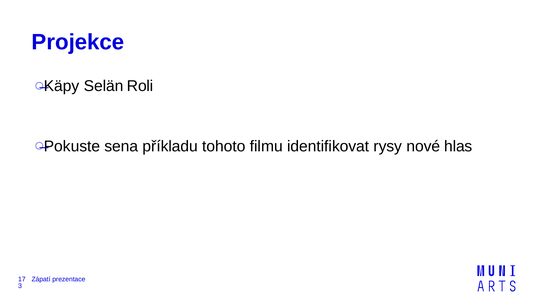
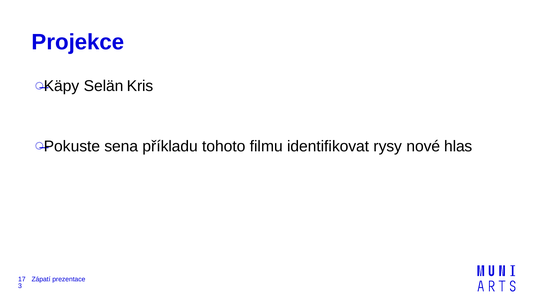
Roli: Roli -> Kris
